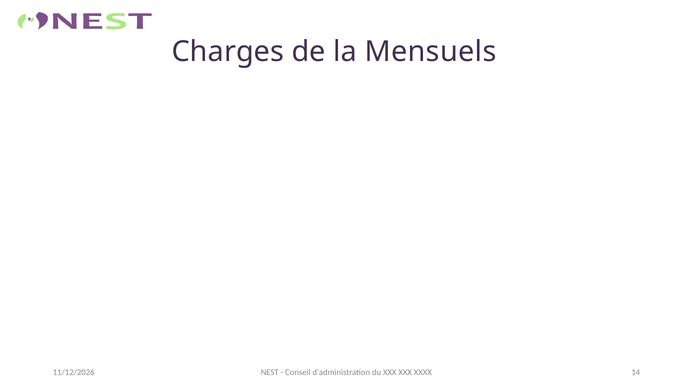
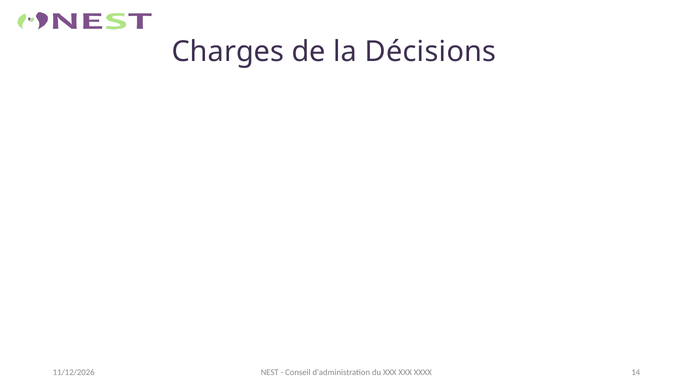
Mensuels: Mensuels -> Décisions
